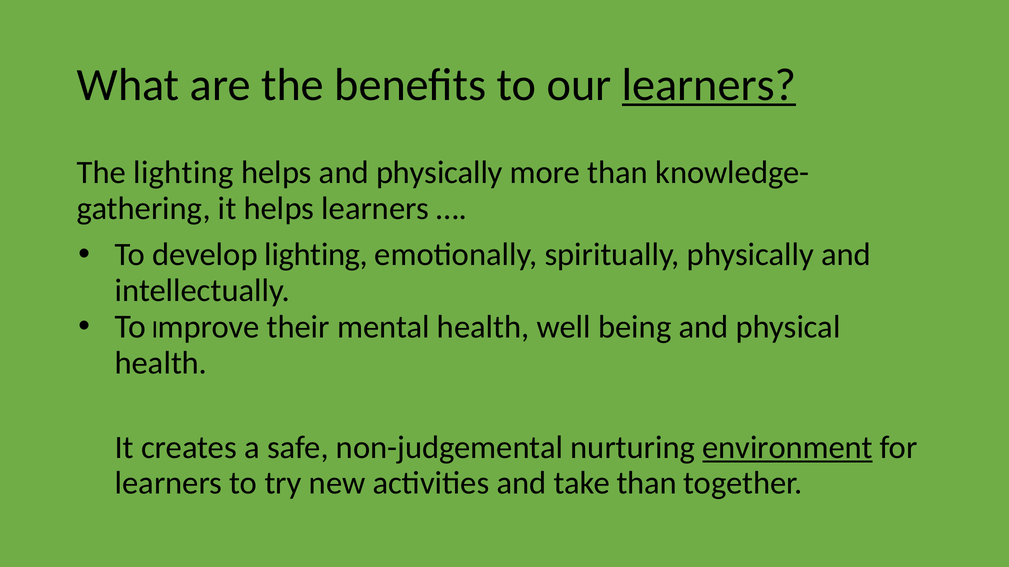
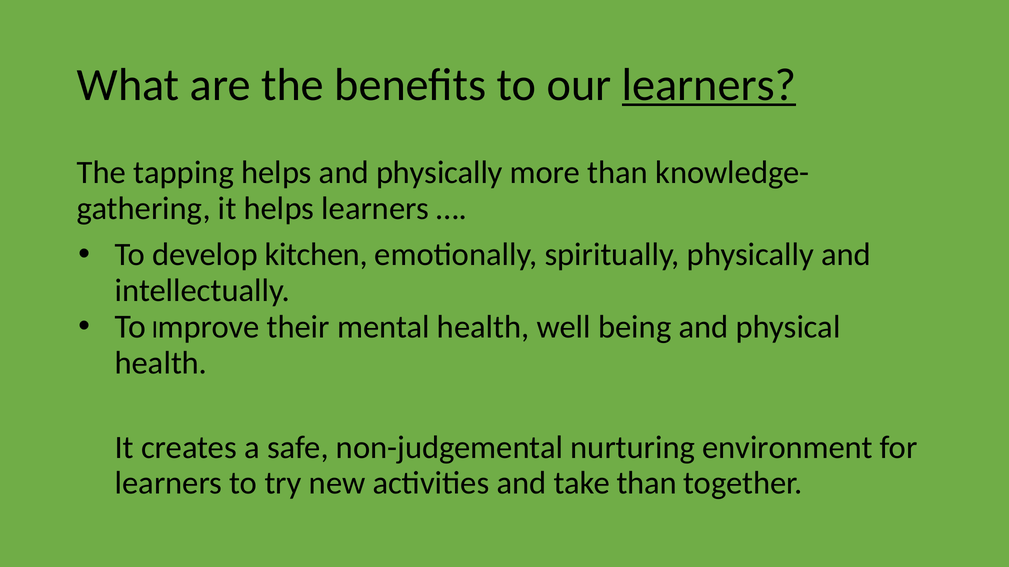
The lighting: lighting -> tapping
develop lighting: lighting -> kitchen
environment underline: present -> none
